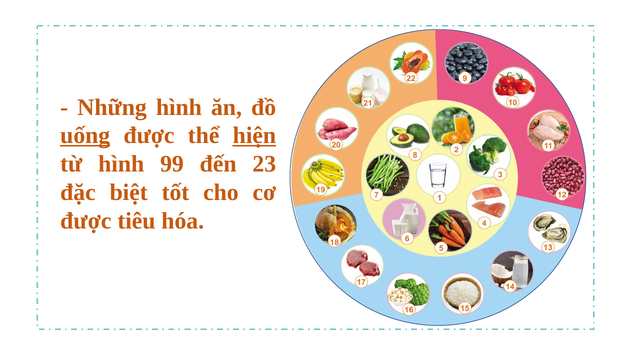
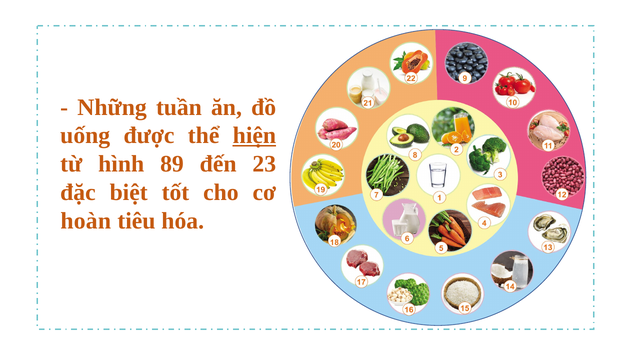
Những hình: hình -> tuần
uống underline: present -> none
99: 99 -> 89
được at (86, 221): được -> hoàn
